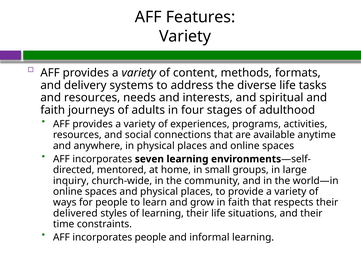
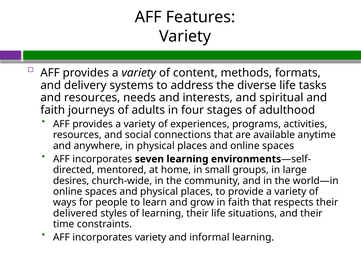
inquiry: inquiry -> desires
incorporates people: people -> variety
